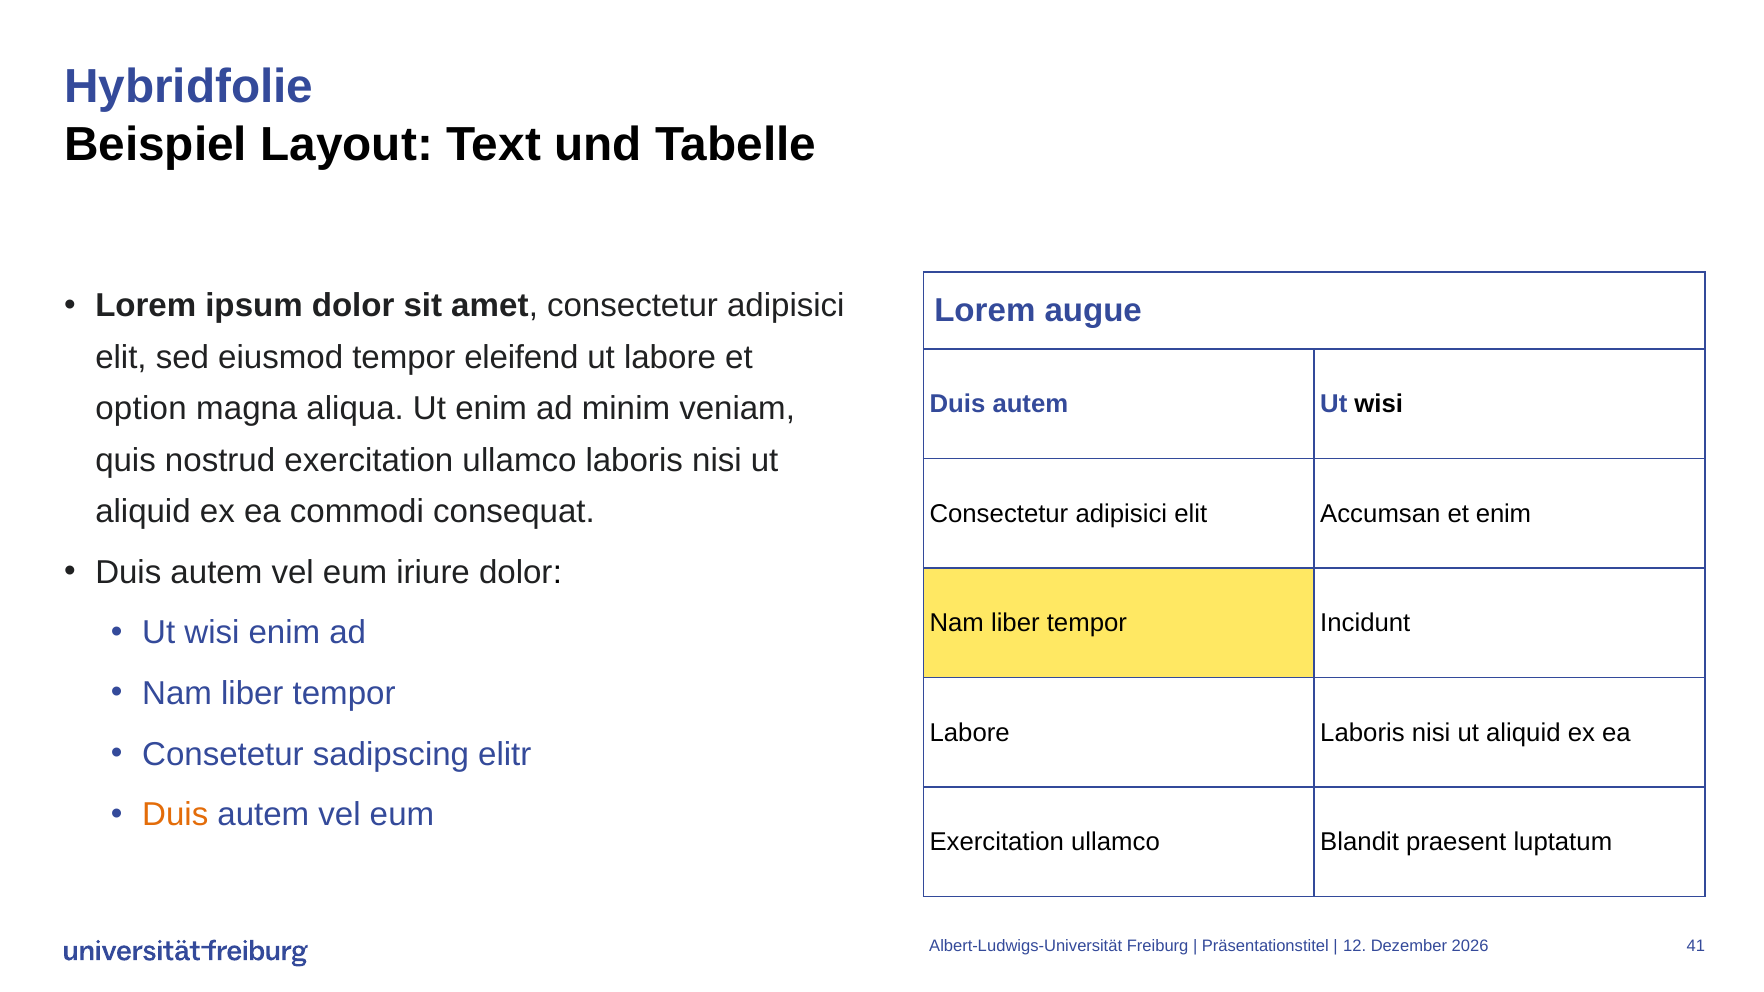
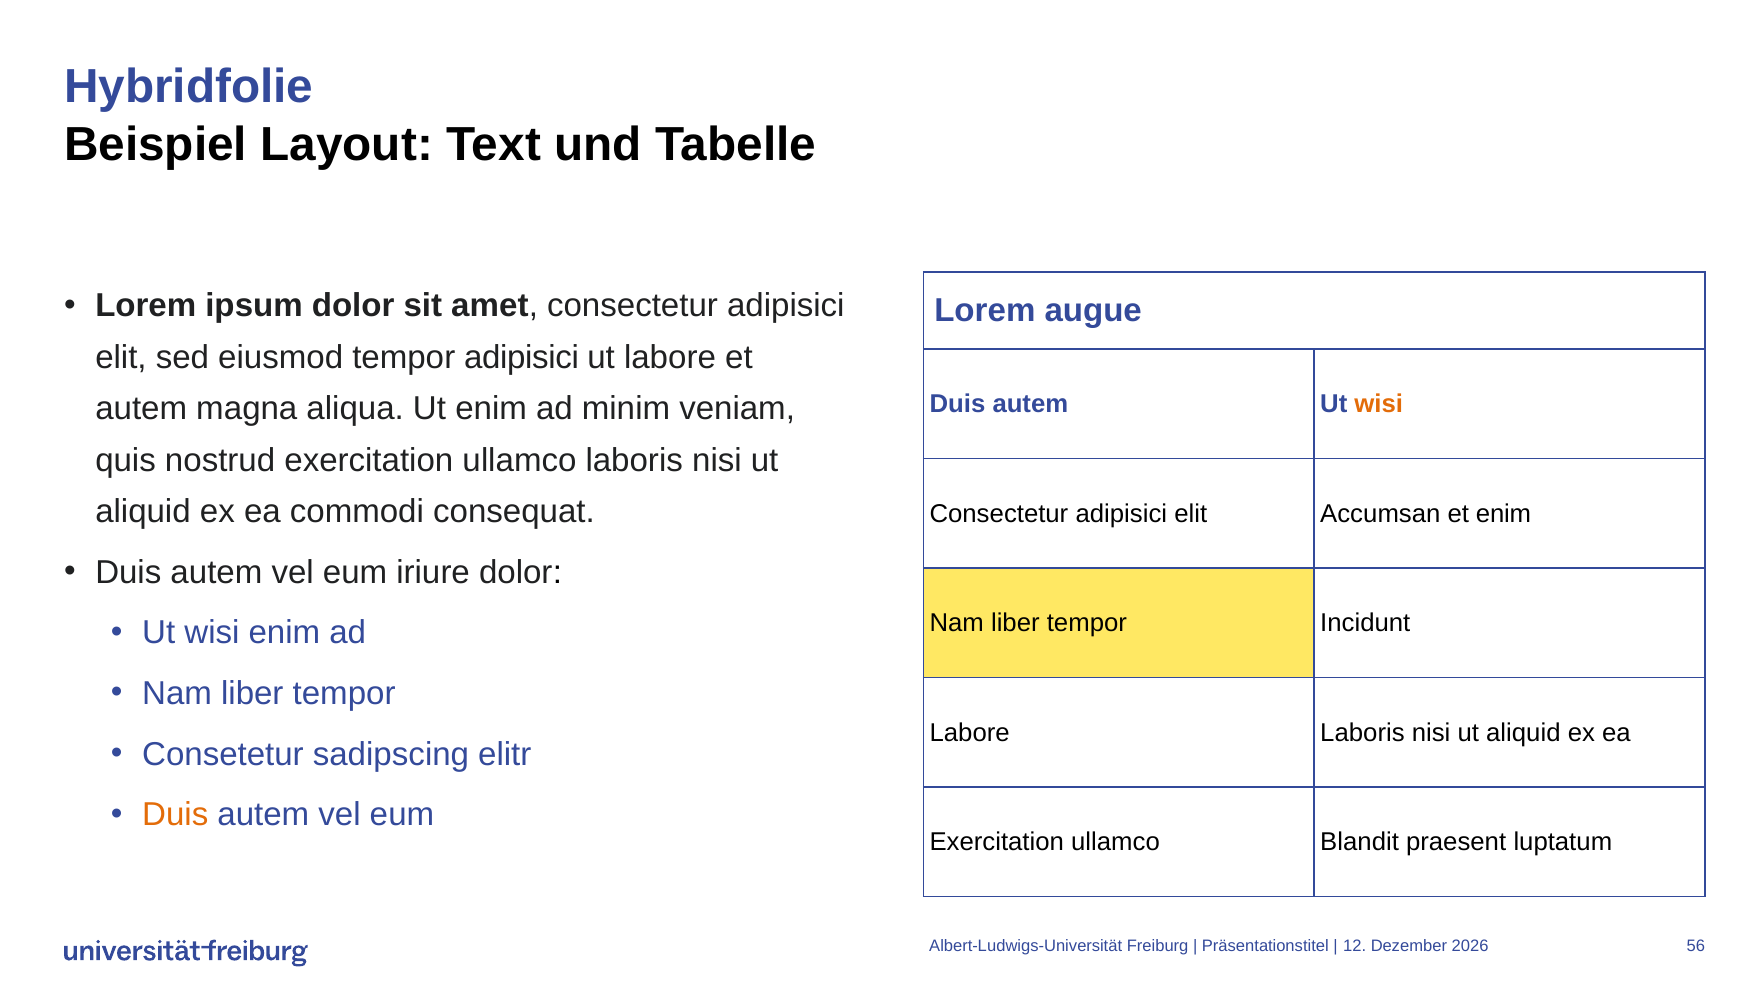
tempor eleifend: eleifend -> adipisici
wisi at (1379, 404) colour: black -> orange
option at (141, 409): option -> autem
41: 41 -> 56
